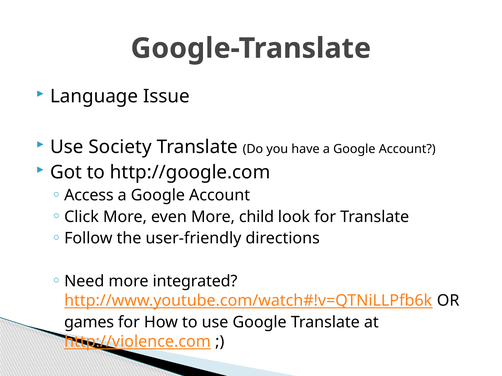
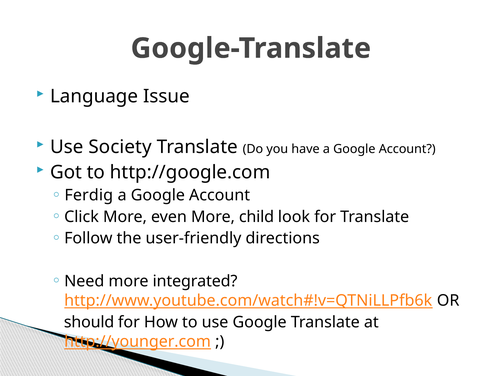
Access: Access -> Ferdig
games: games -> should
http://violence.com: http://violence.com -> http://younger.com
